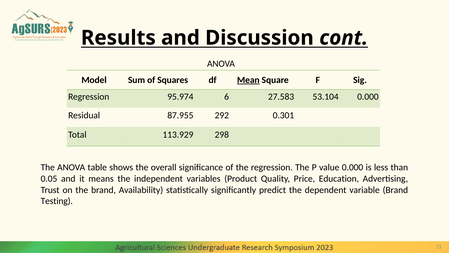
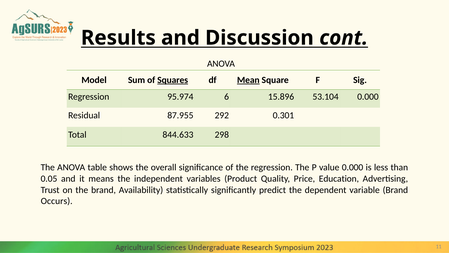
Squares underline: none -> present
27.583: 27.583 -> 15.896
113.929: 113.929 -> 844.633
Testing: Testing -> Occurs
